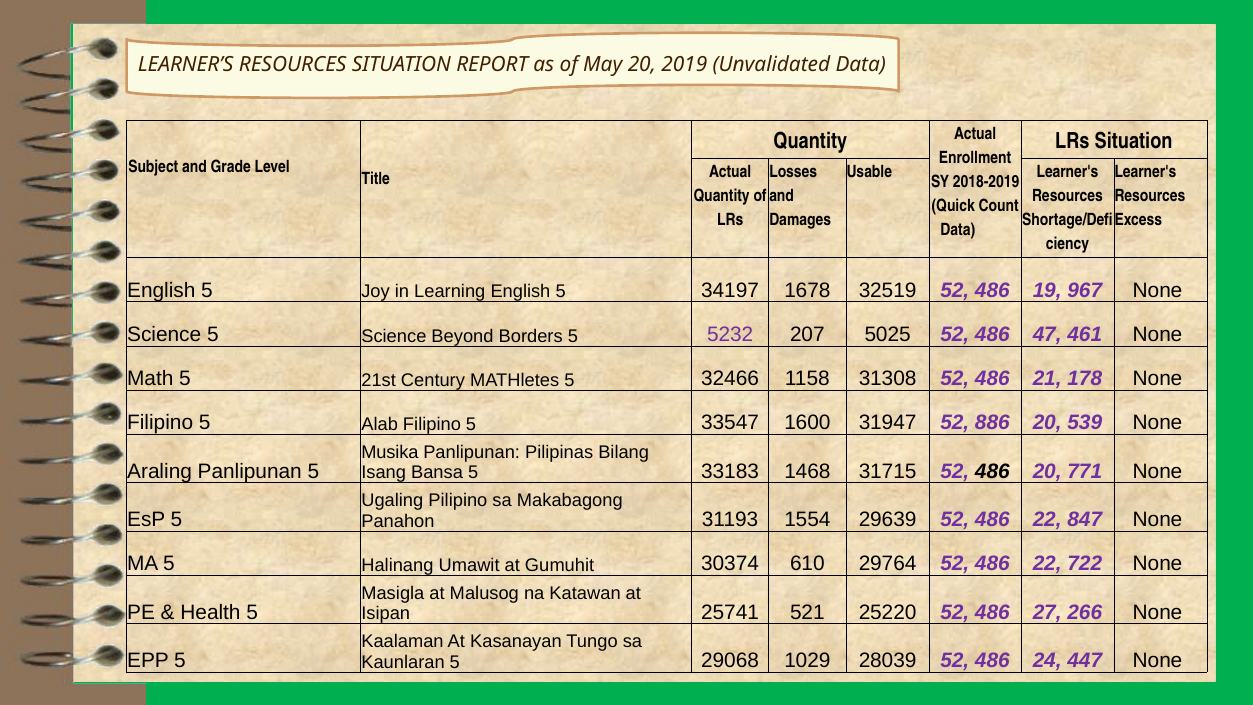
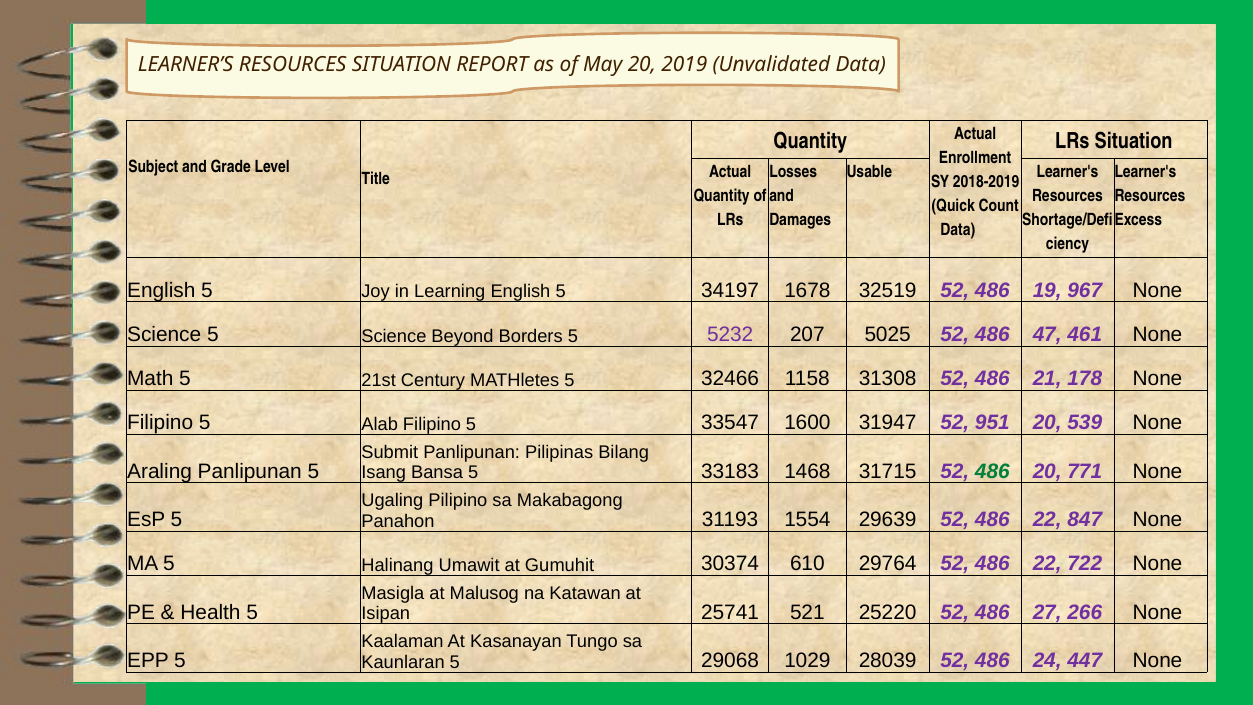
886: 886 -> 951
Musika: Musika -> Submit
486 at (992, 471) colour: black -> green
